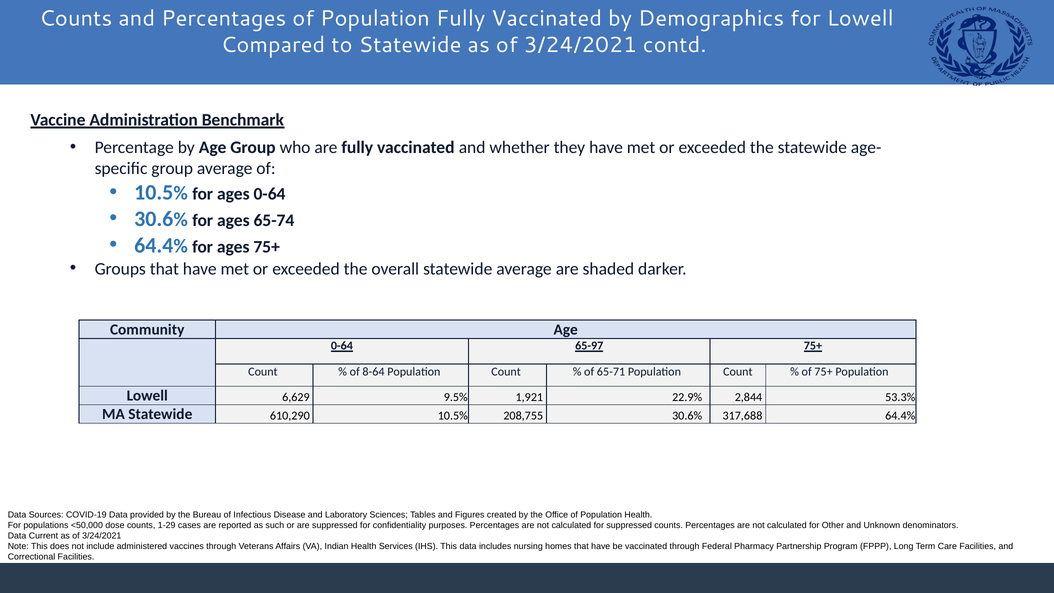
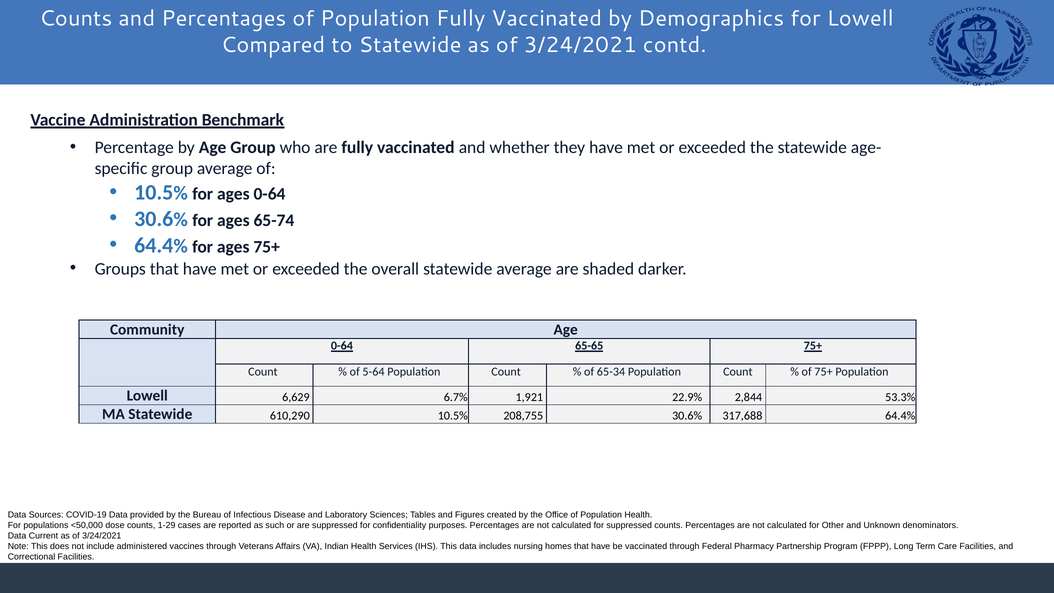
65-97: 65-97 -> 65-65
8-64: 8-64 -> 5-64
65-71: 65-71 -> 65-34
9.5%: 9.5% -> 6.7%
